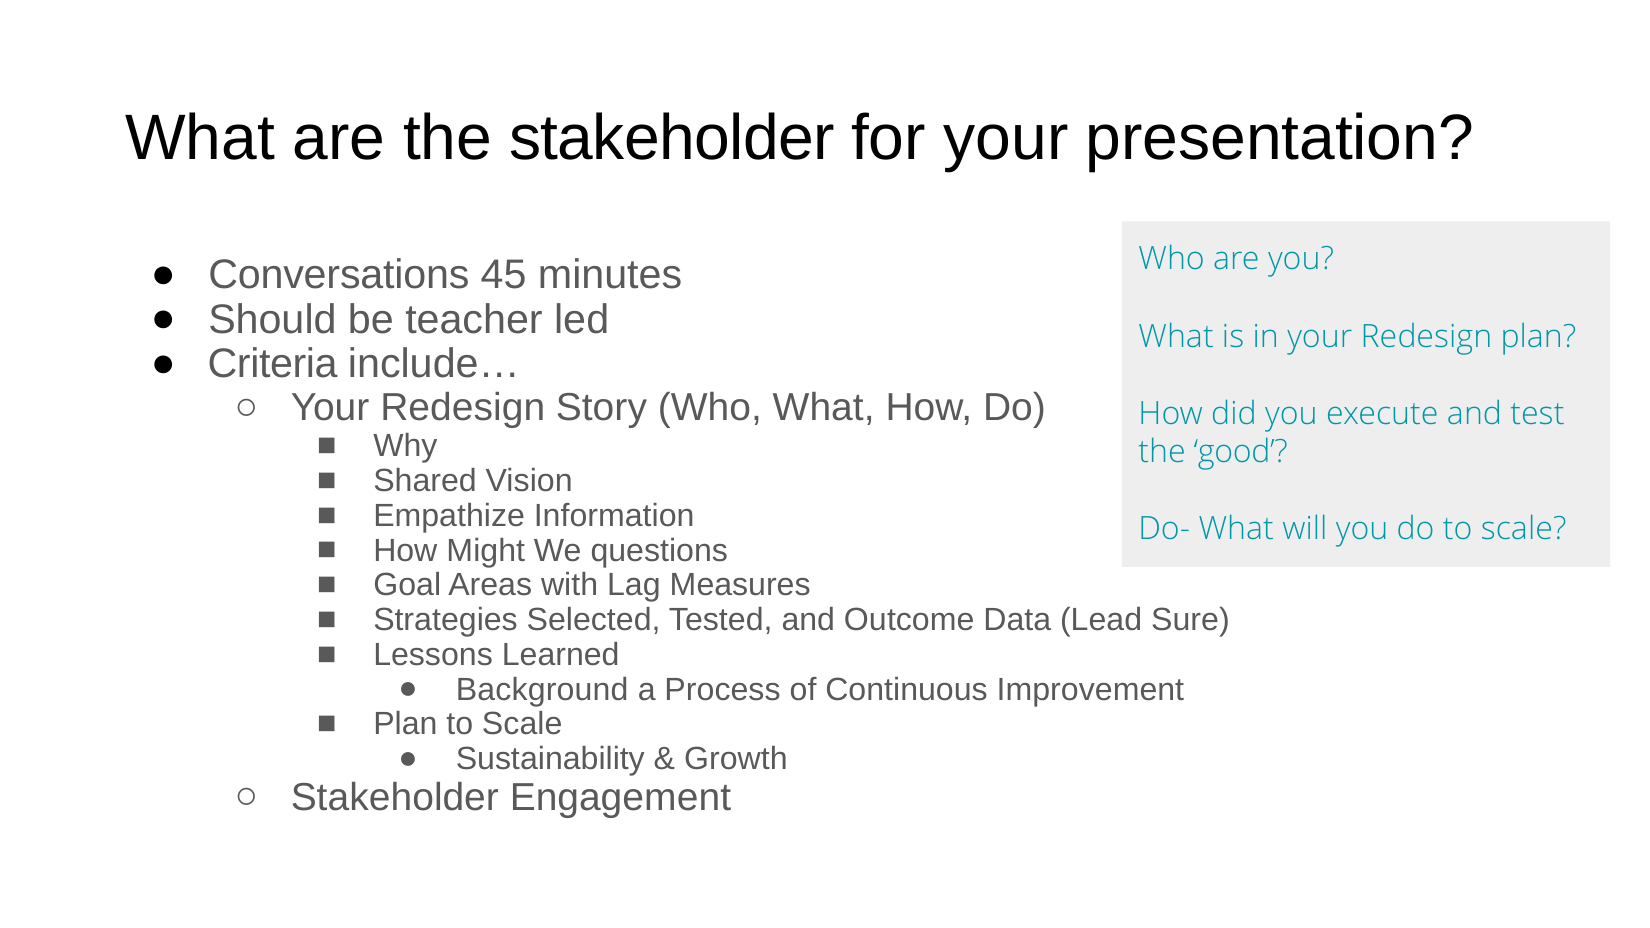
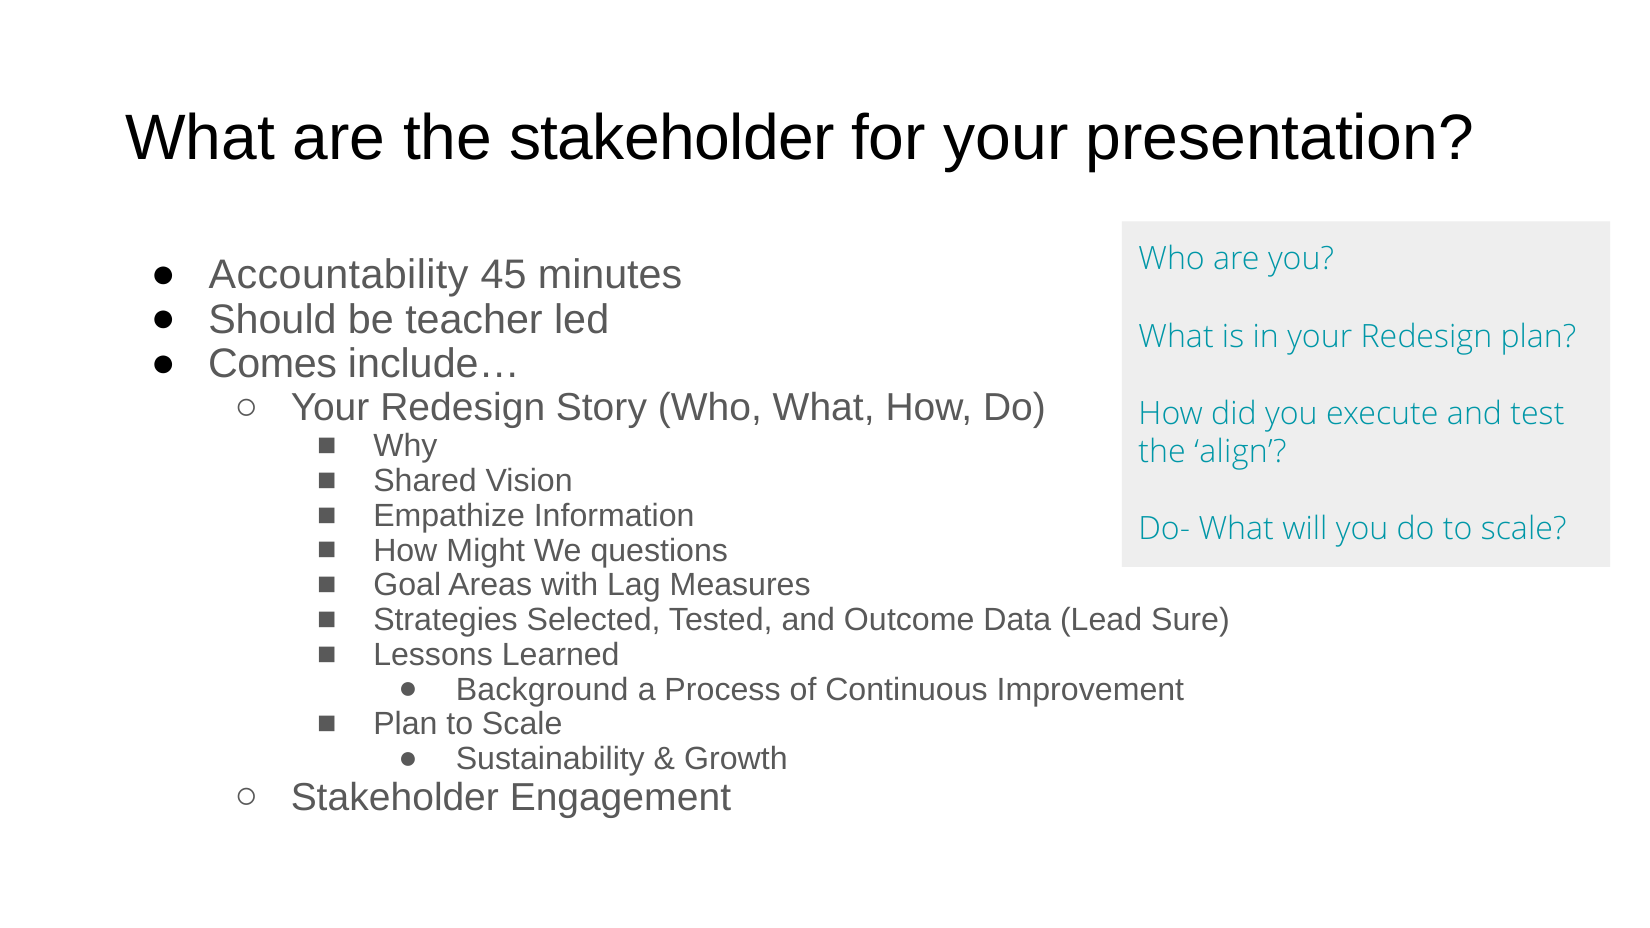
Conversations: Conversations -> Accountability
Criteria: Criteria -> Comes
good: good -> align
